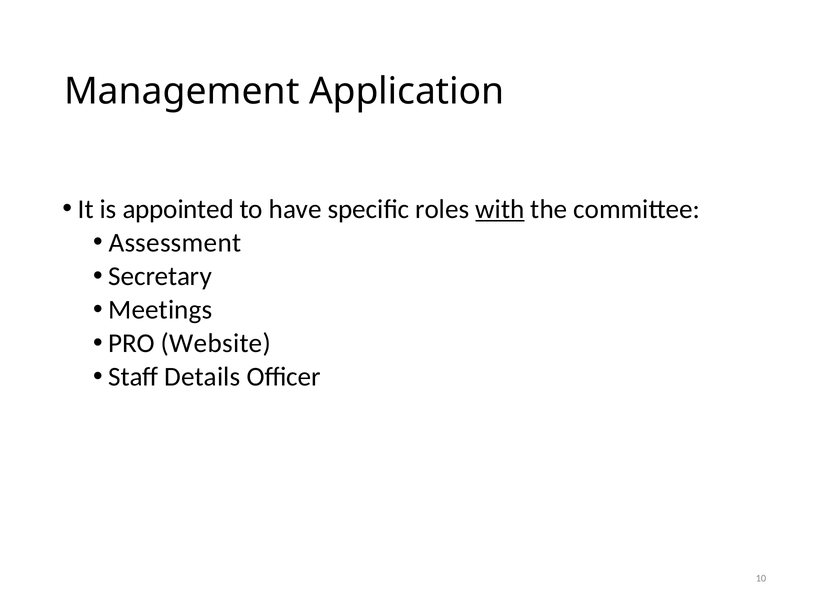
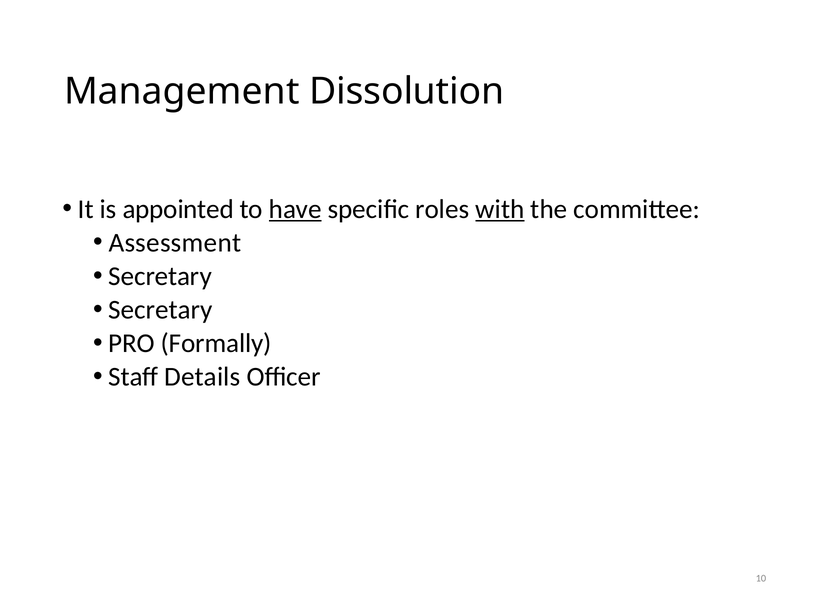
Application: Application -> Dissolution
have underline: none -> present
Meetings at (160, 310): Meetings -> Secretary
Website: Website -> Formally
